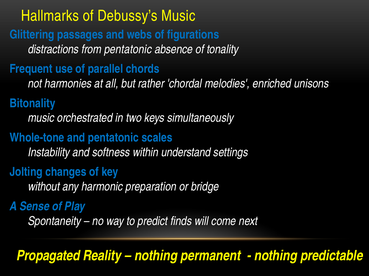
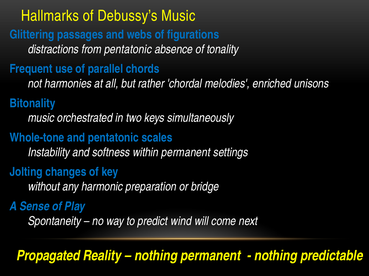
within understand: understand -> permanent
finds: finds -> wind
